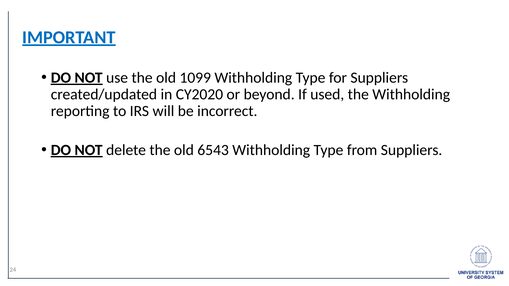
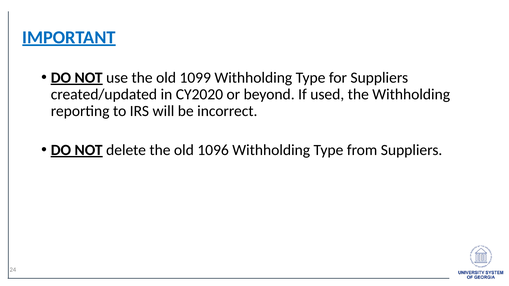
6543: 6543 -> 1096
